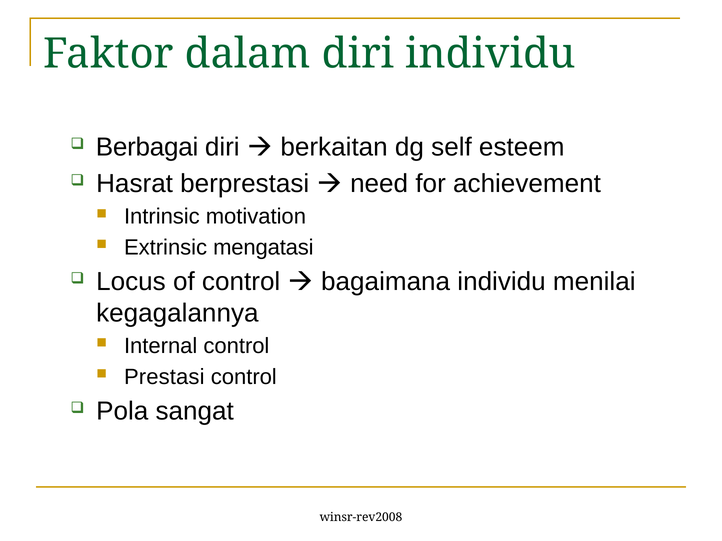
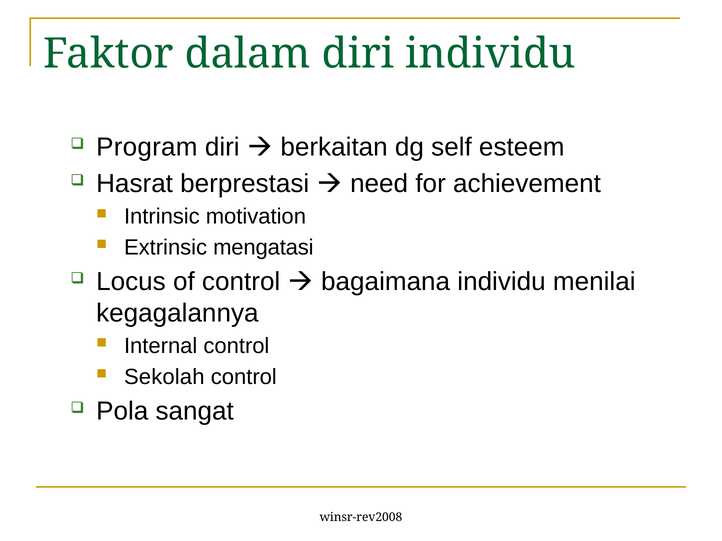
Berbagai: Berbagai -> Program
Prestasi: Prestasi -> Sekolah
